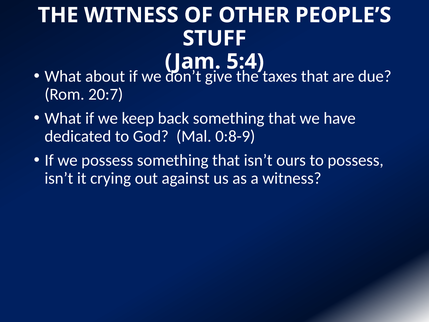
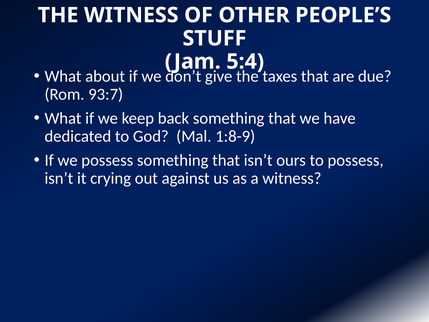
20:7: 20:7 -> 93:7
0:8-9: 0:8-9 -> 1:8-9
